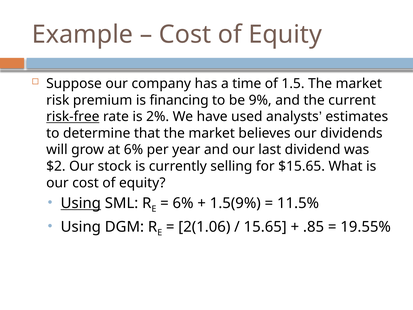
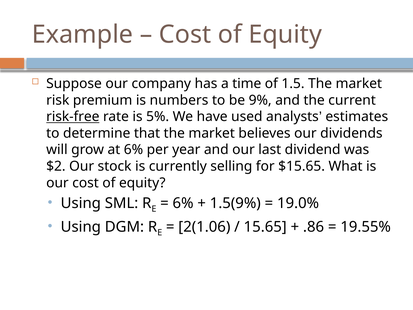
financing: financing -> numbers
2%: 2% -> 5%
Using at (81, 203) underline: present -> none
11.5%: 11.5% -> 19.0%
.85: .85 -> .86
